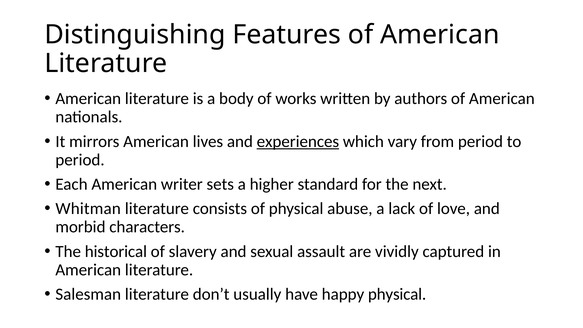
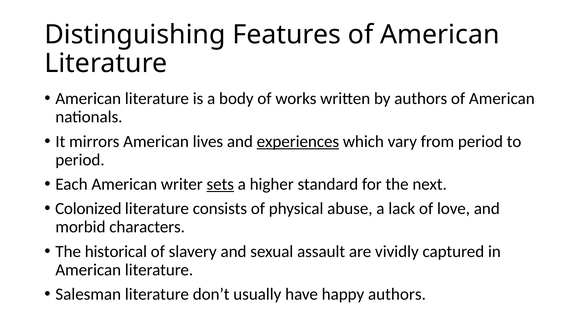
sets underline: none -> present
Whitman: Whitman -> Colonized
happy physical: physical -> authors
